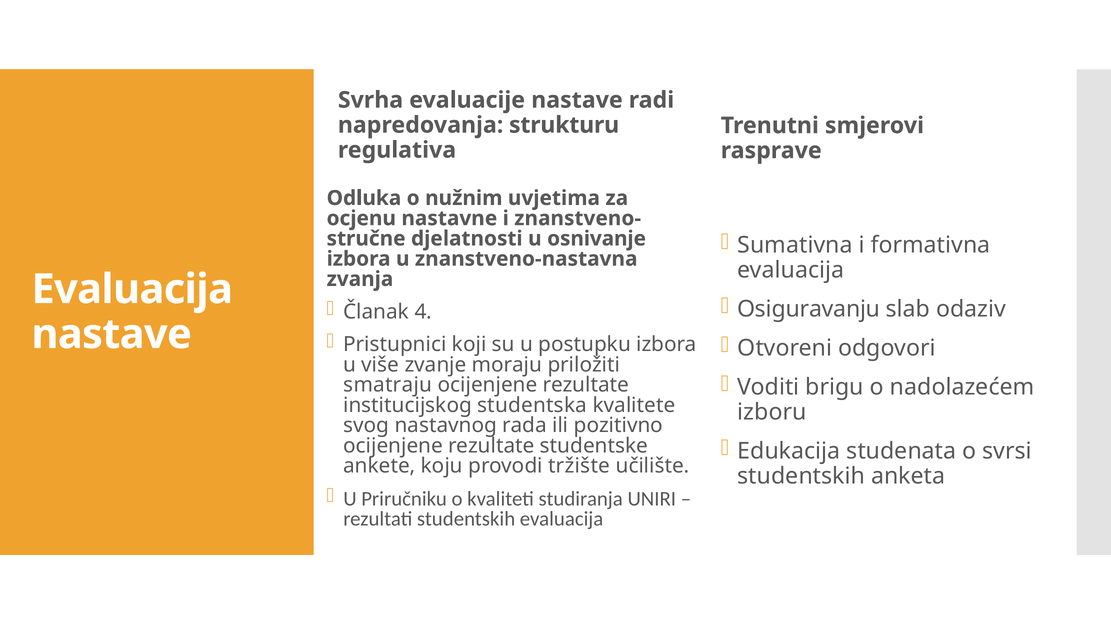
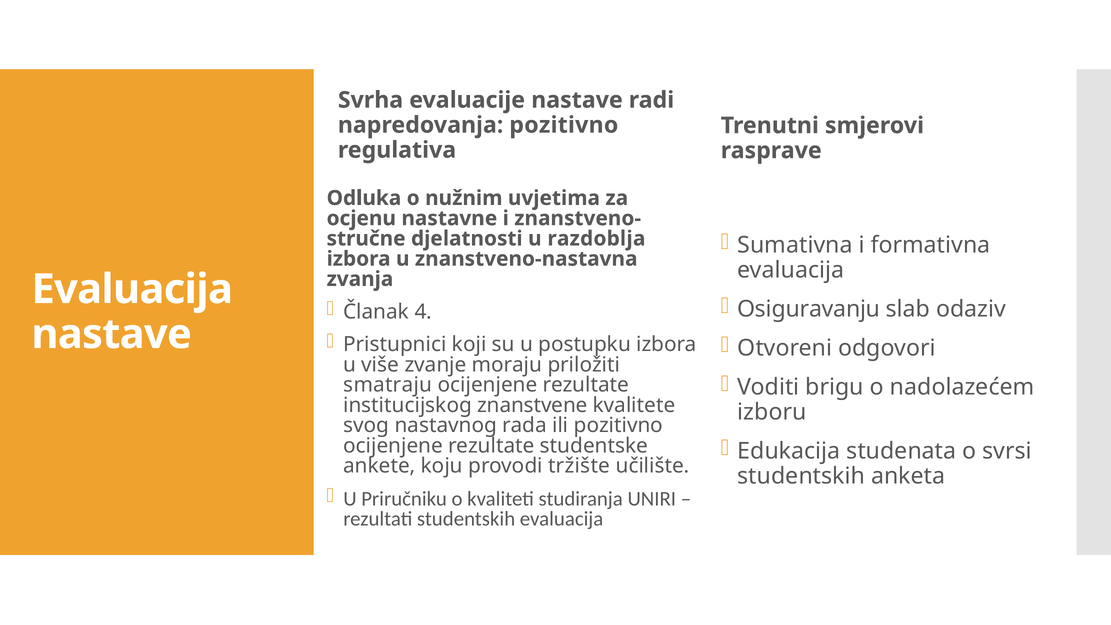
napredovanja strukturu: strukturu -> pozitivno
osnivanje: osnivanje -> razdoblja
studentska: studentska -> znanstvene
